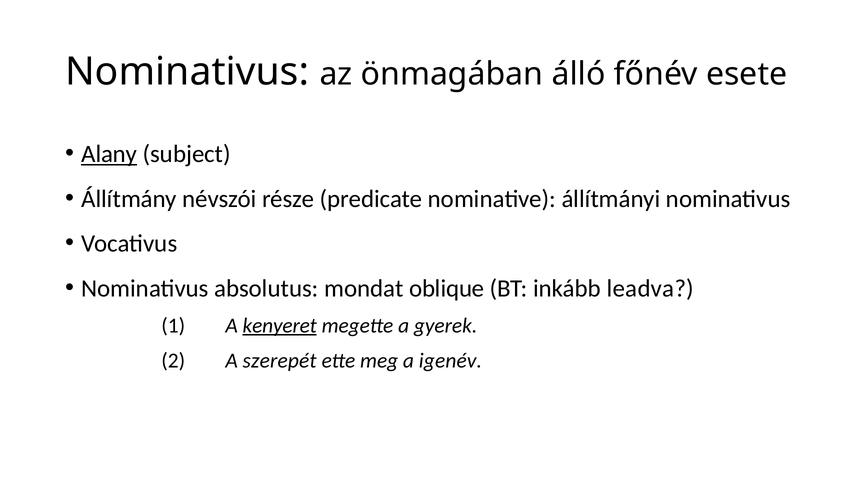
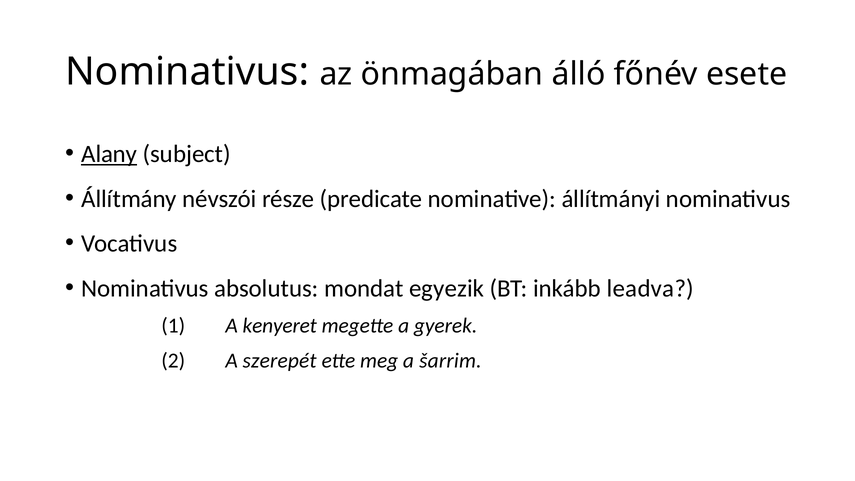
oblique: oblique -> egyezik
kenyeret underline: present -> none
igenév: igenév -> šarrim
